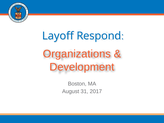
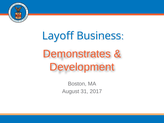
Respond: Respond -> Business
Organizations: Organizations -> Demonstrates
